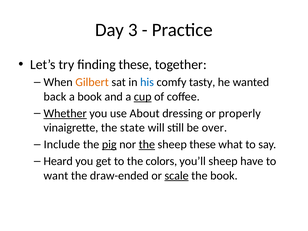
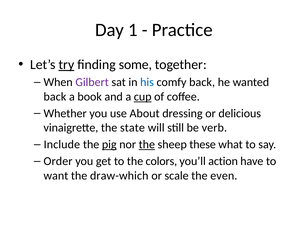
3: 3 -> 1
try underline: none -> present
finding these: these -> some
Gilbert colour: orange -> purple
comfy tasty: tasty -> back
Whether underline: present -> none
properly: properly -> delicious
over: over -> verb
Heard: Heard -> Order
you’ll sheep: sheep -> action
draw-ended: draw-ended -> draw-which
scale underline: present -> none
the book: book -> even
